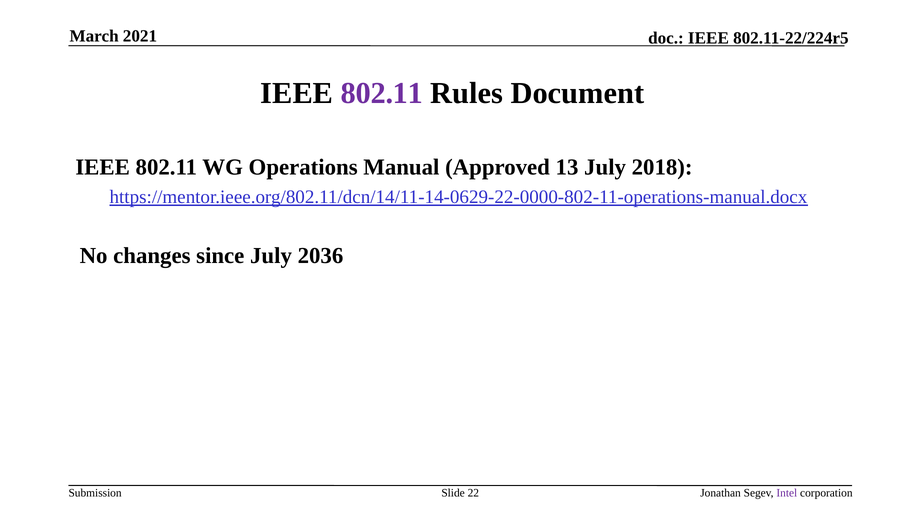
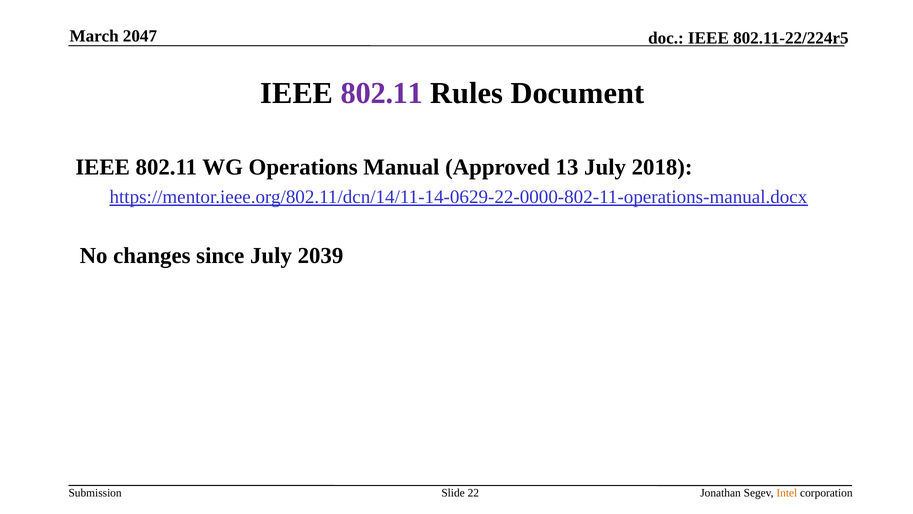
2021: 2021 -> 2047
2036: 2036 -> 2039
Intel colour: purple -> orange
